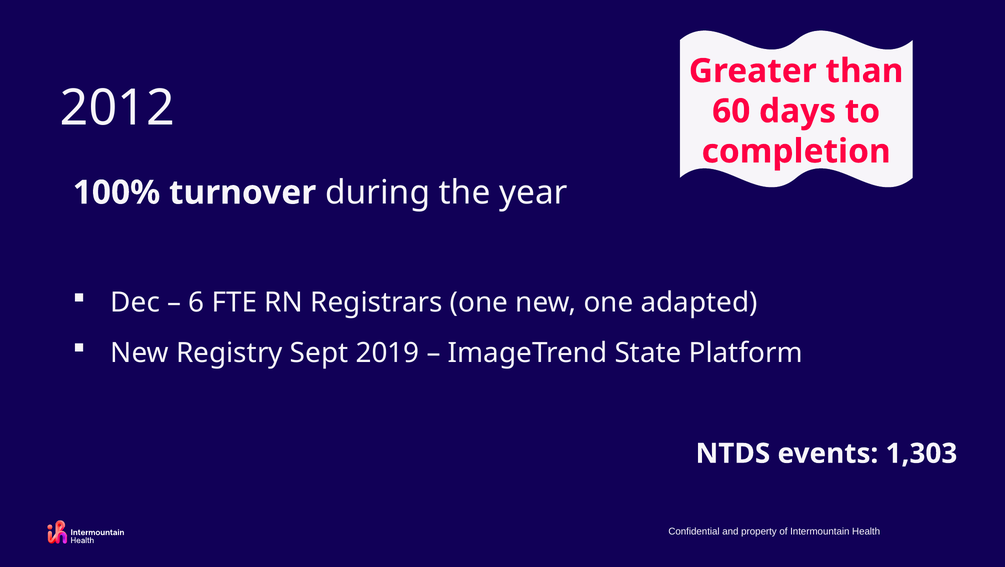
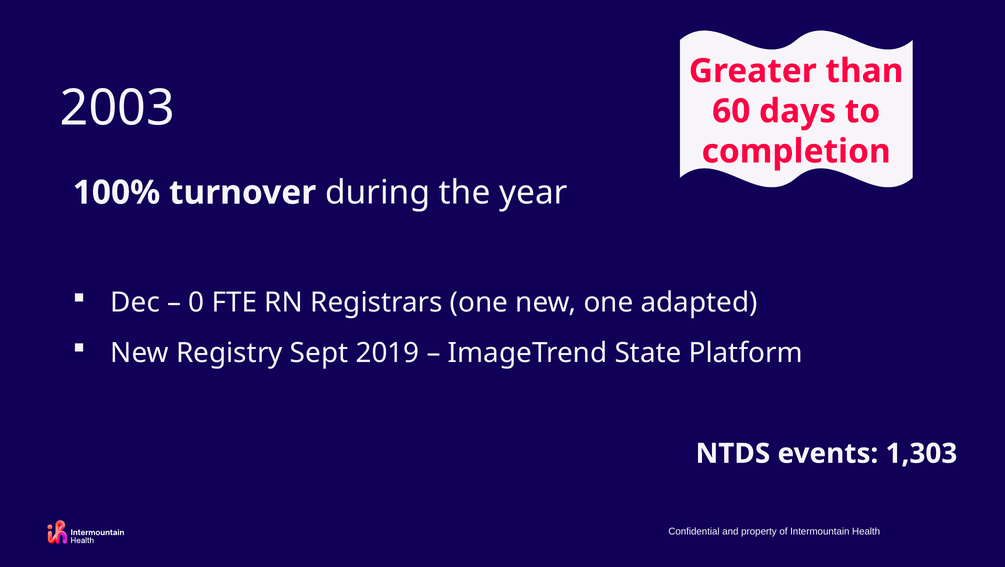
2012: 2012 -> 2003
6: 6 -> 0
